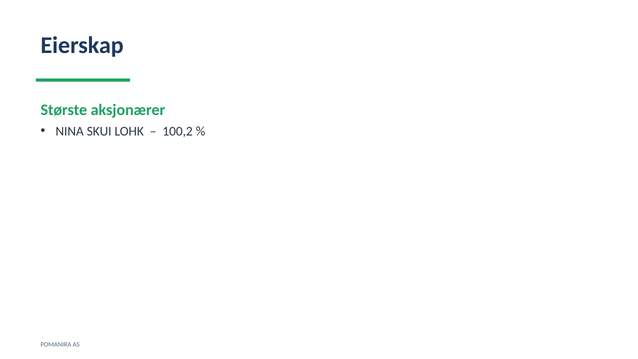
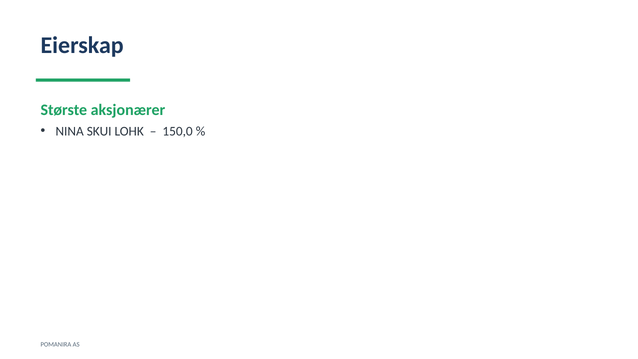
100,2: 100,2 -> 150,0
